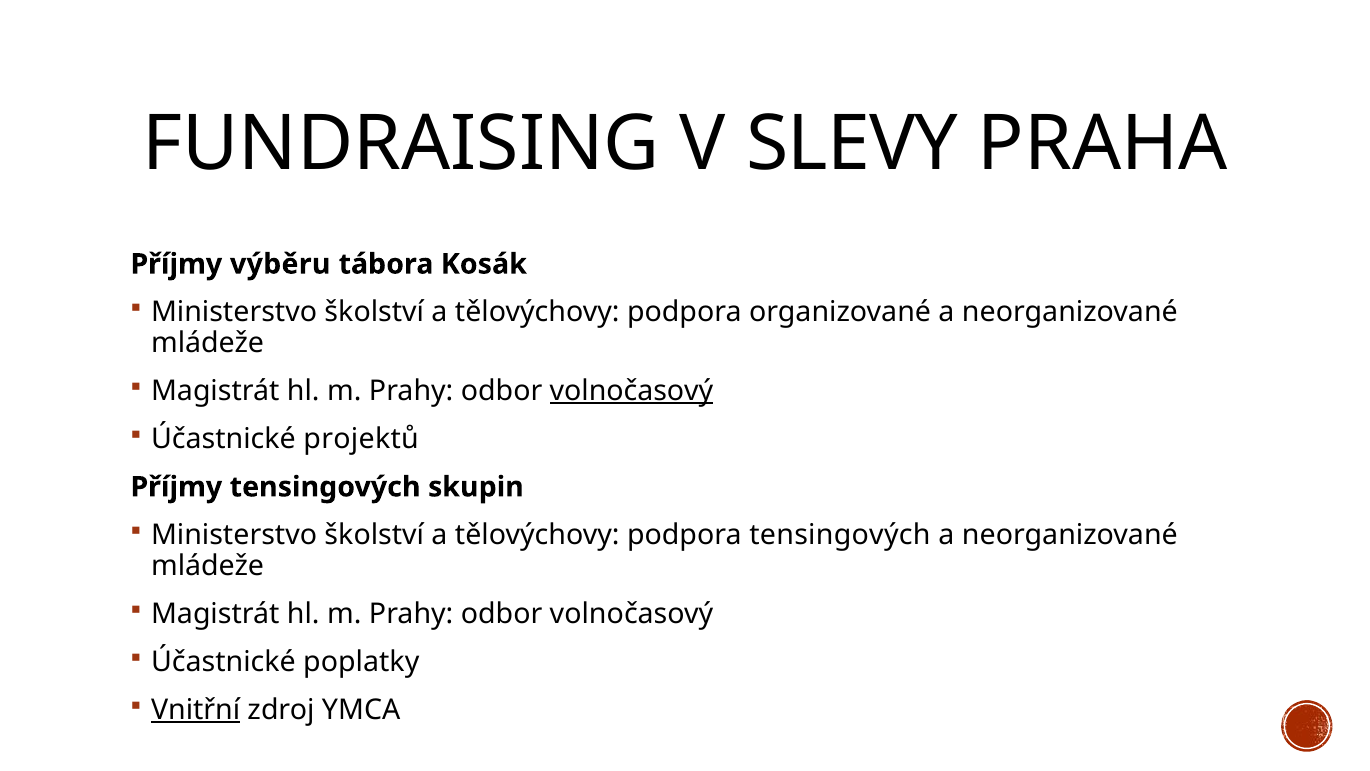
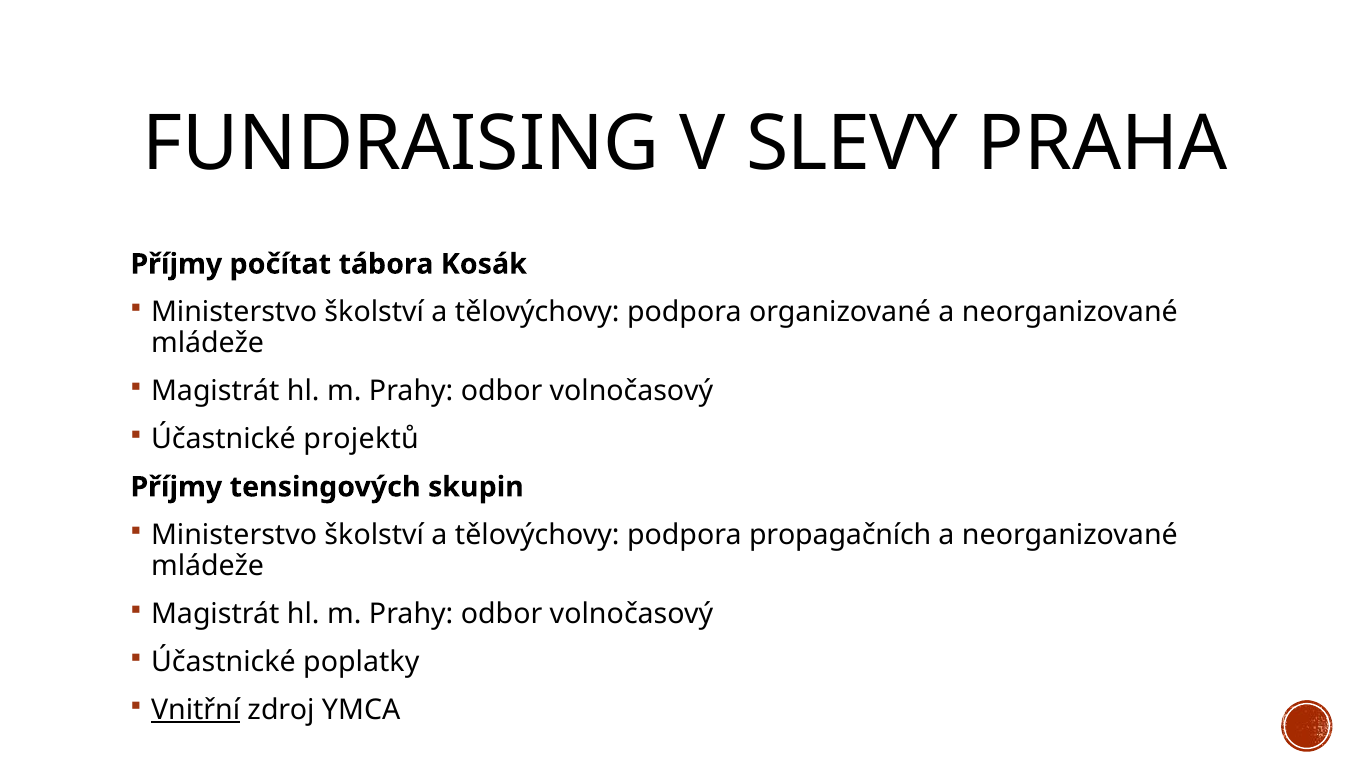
výběru: výběru -> počítat
volnočasový at (632, 391) underline: present -> none
podpora tensingových: tensingových -> propagačních
